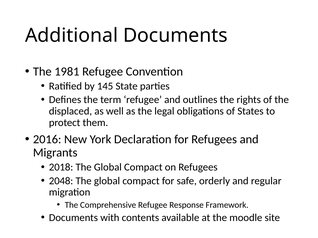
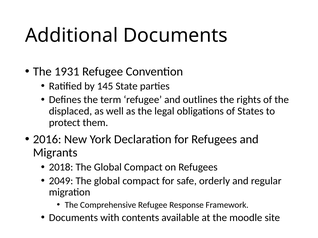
1981: 1981 -> 1931
2048: 2048 -> 2049
